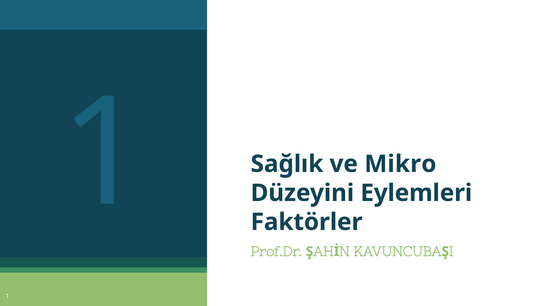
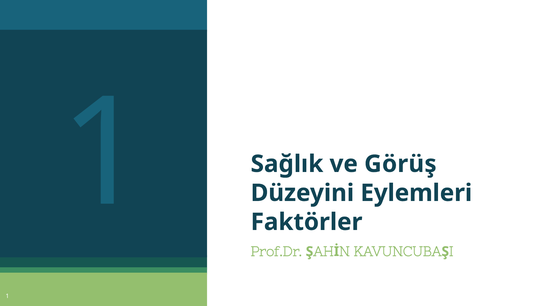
Mikro: Mikro -> Görüş
